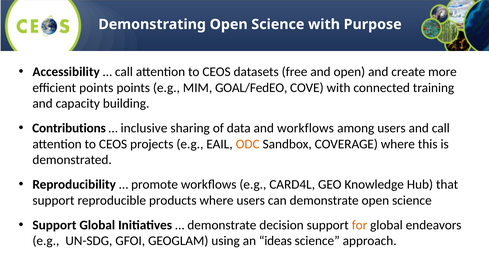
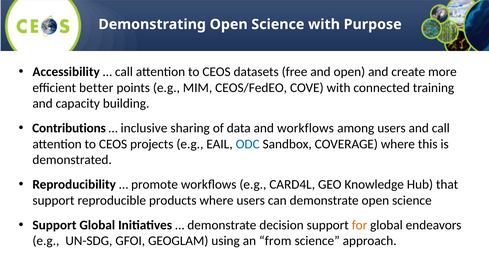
efficient points: points -> better
GOAL/FedEO: GOAL/FedEO -> CEOS/FedEO
ODC colour: orange -> blue
ideas: ideas -> from
